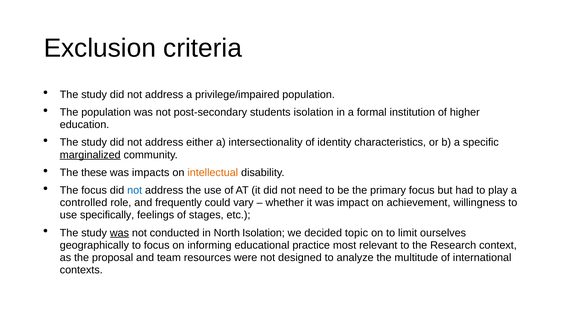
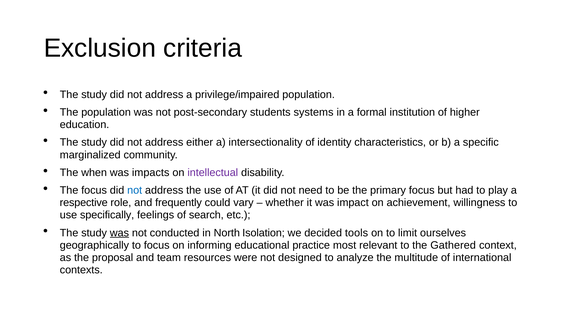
students isolation: isolation -> systems
marginalized underline: present -> none
these: these -> when
intellectual colour: orange -> purple
controlled: controlled -> respective
stages: stages -> search
topic: topic -> tools
Research: Research -> Gathered
